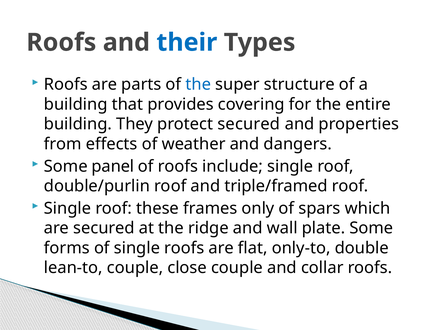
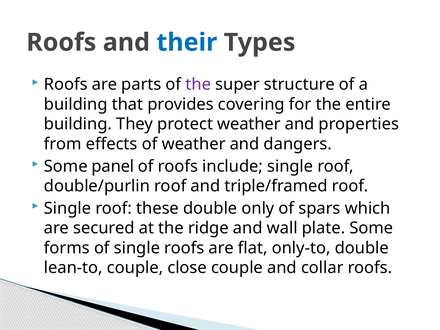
the at (198, 85) colour: blue -> purple
protect secured: secured -> weather
these frames: frames -> double
